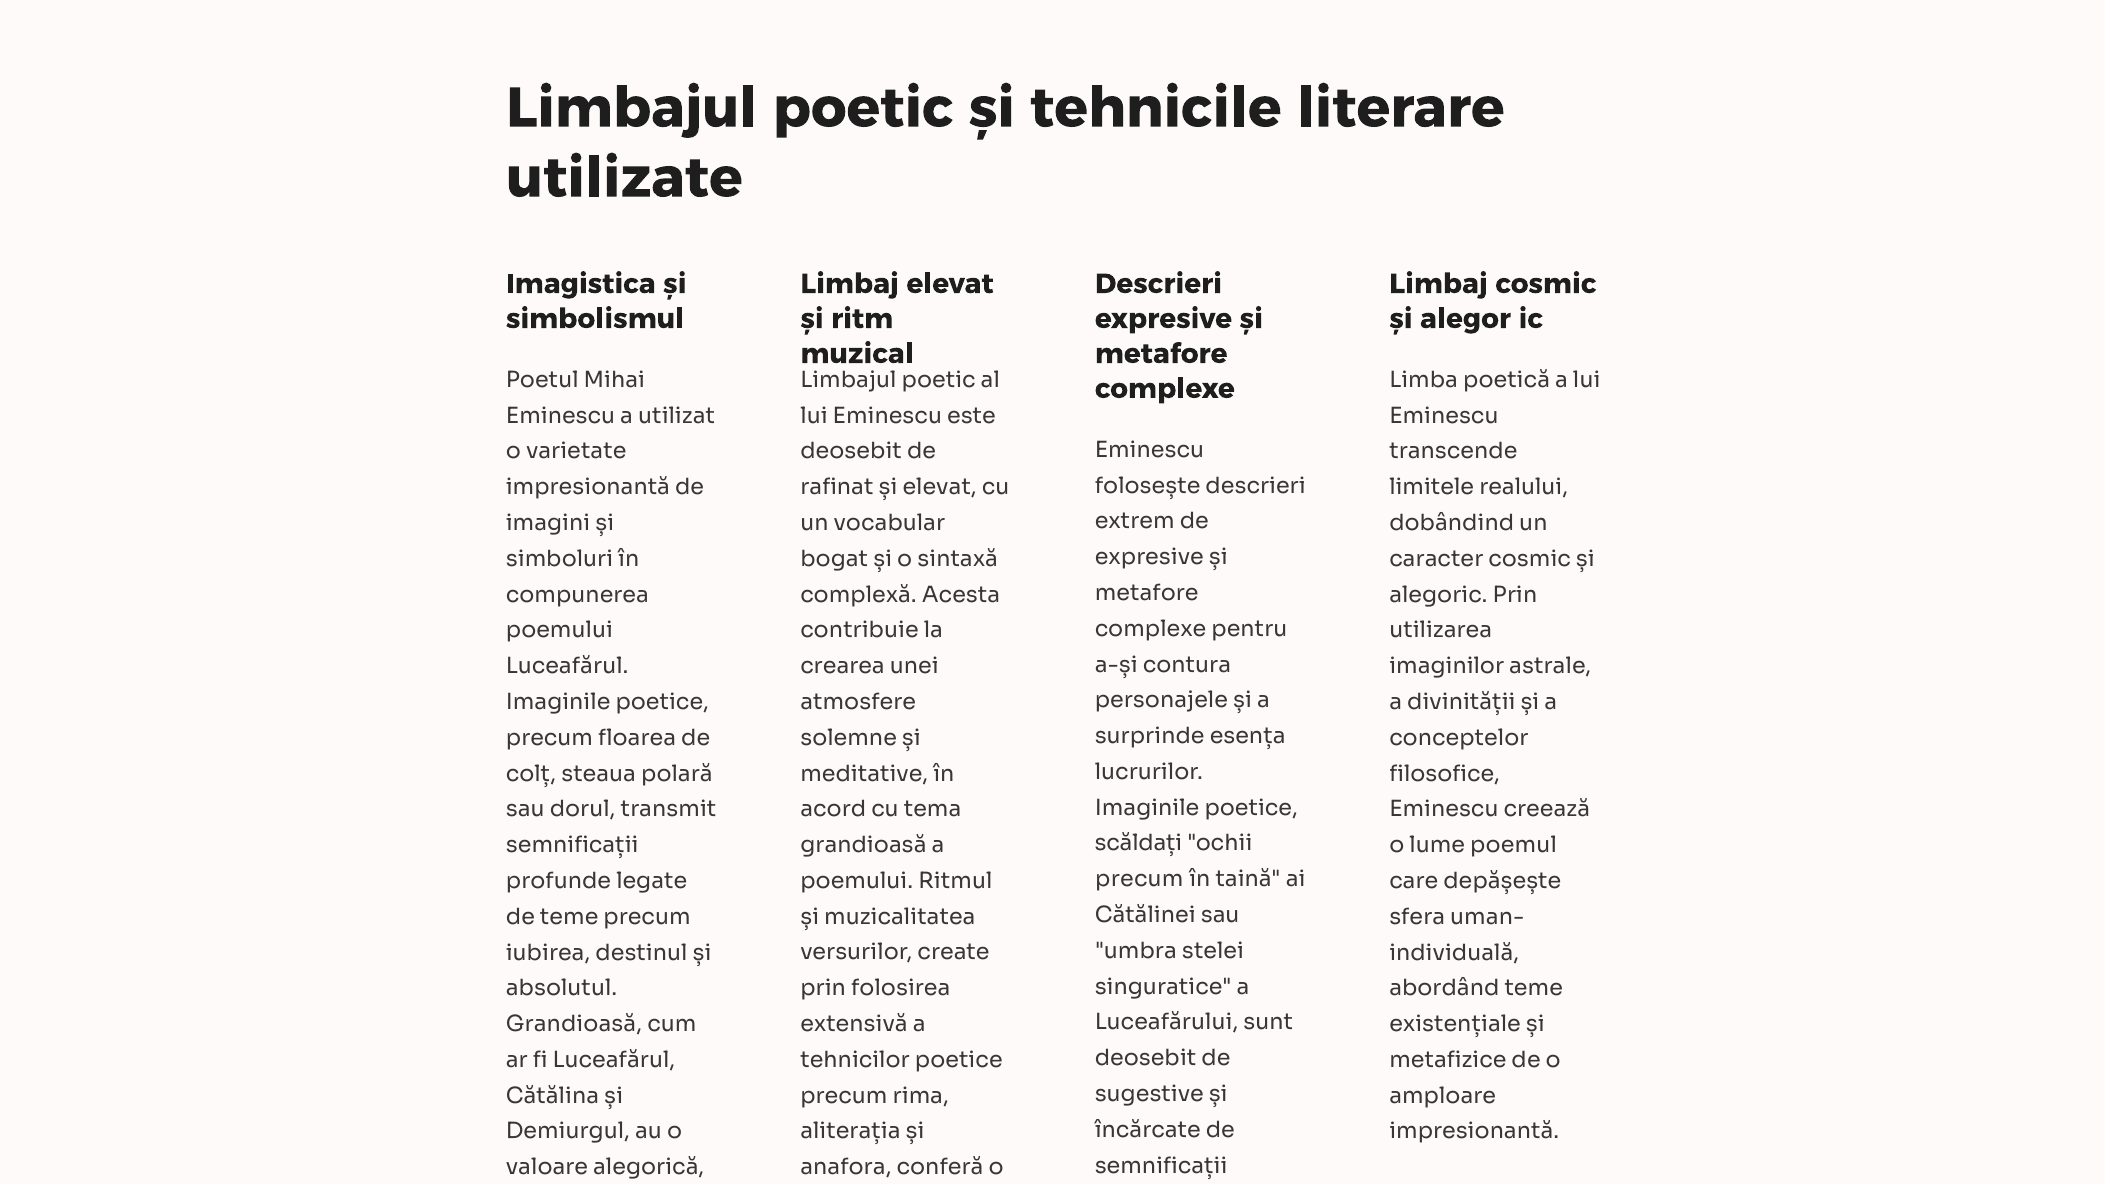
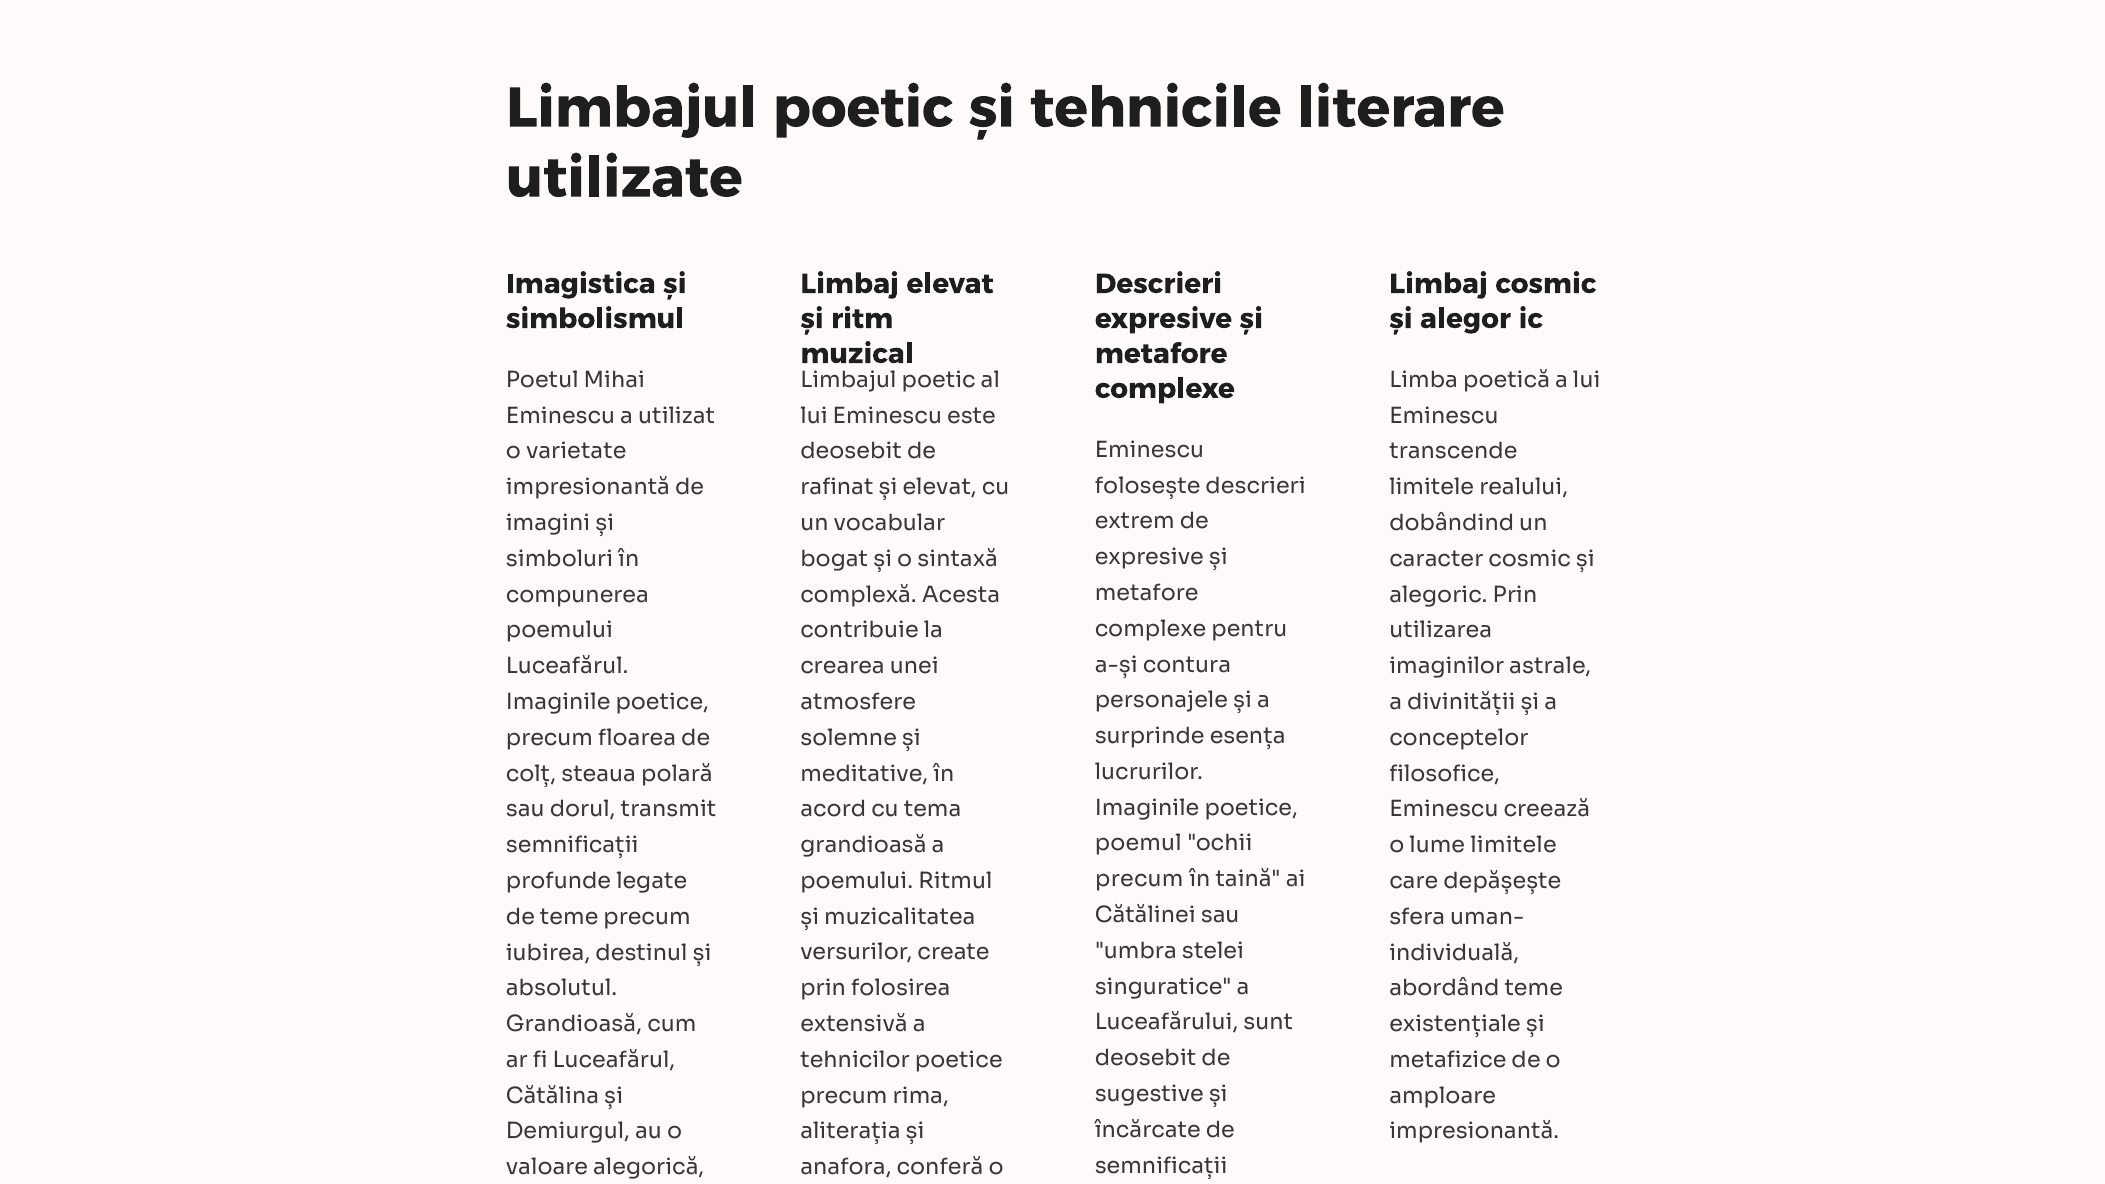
scăldați: scăldați -> poemul
lume poemul: poemul -> limitele
